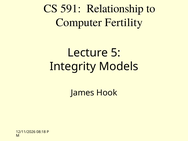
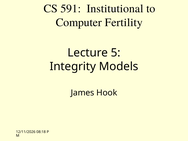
Relationship: Relationship -> Institutional
